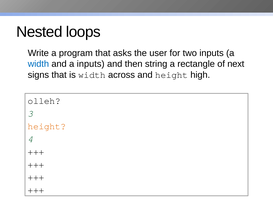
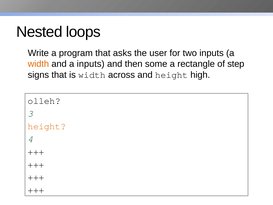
width at (38, 64) colour: blue -> orange
string: string -> some
next: next -> step
